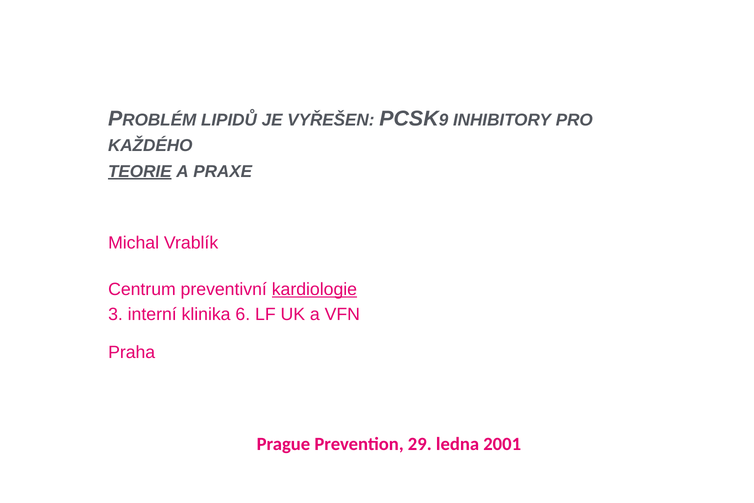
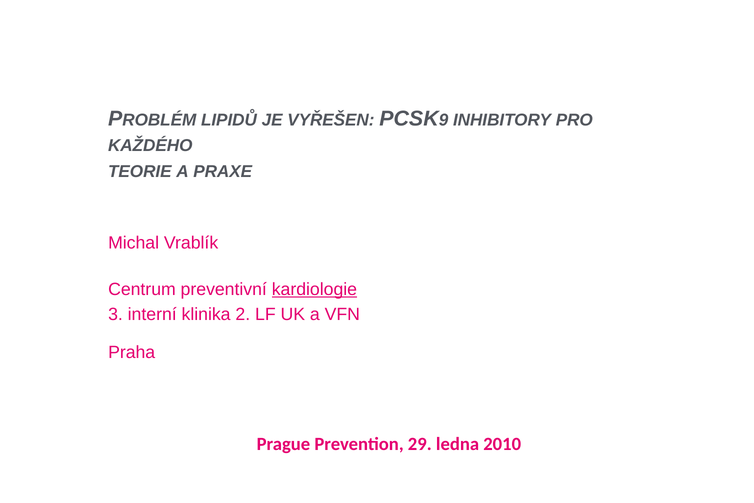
TEORIE underline: present -> none
6: 6 -> 2
2001: 2001 -> 2010
